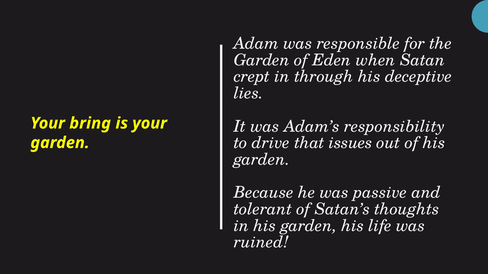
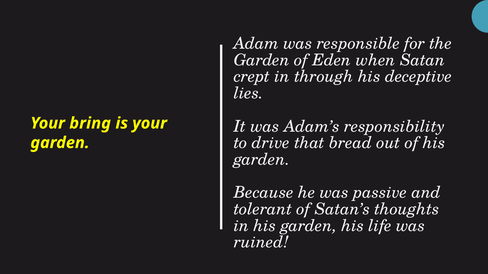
issues: issues -> bread
